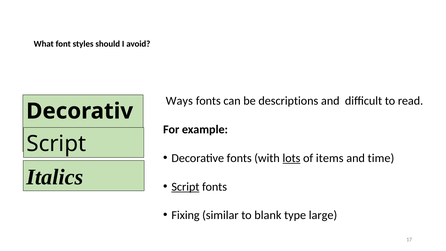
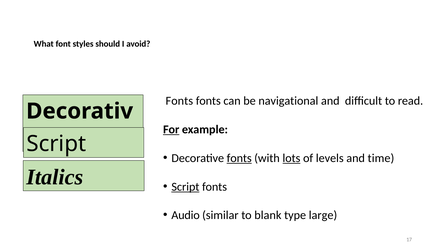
Ways at (179, 101): Ways -> Fonts
descriptions: descriptions -> navigational
For underline: none -> present
fonts at (239, 158) underline: none -> present
items: items -> levels
Fixing: Fixing -> Audio
